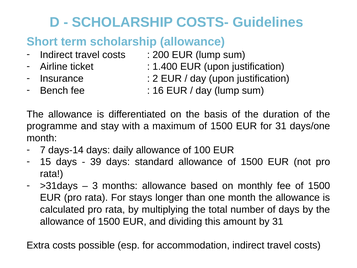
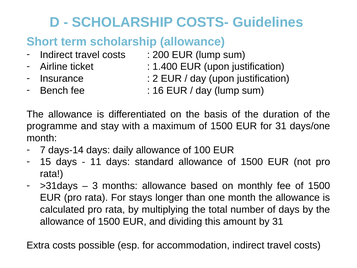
39: 39 -> 11
